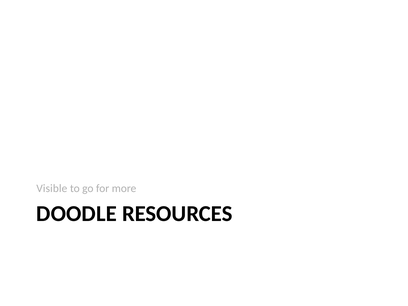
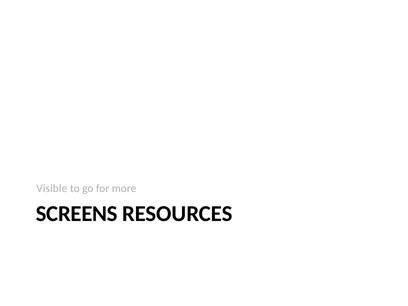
DOODLE: DOODLE -> SCREENS
